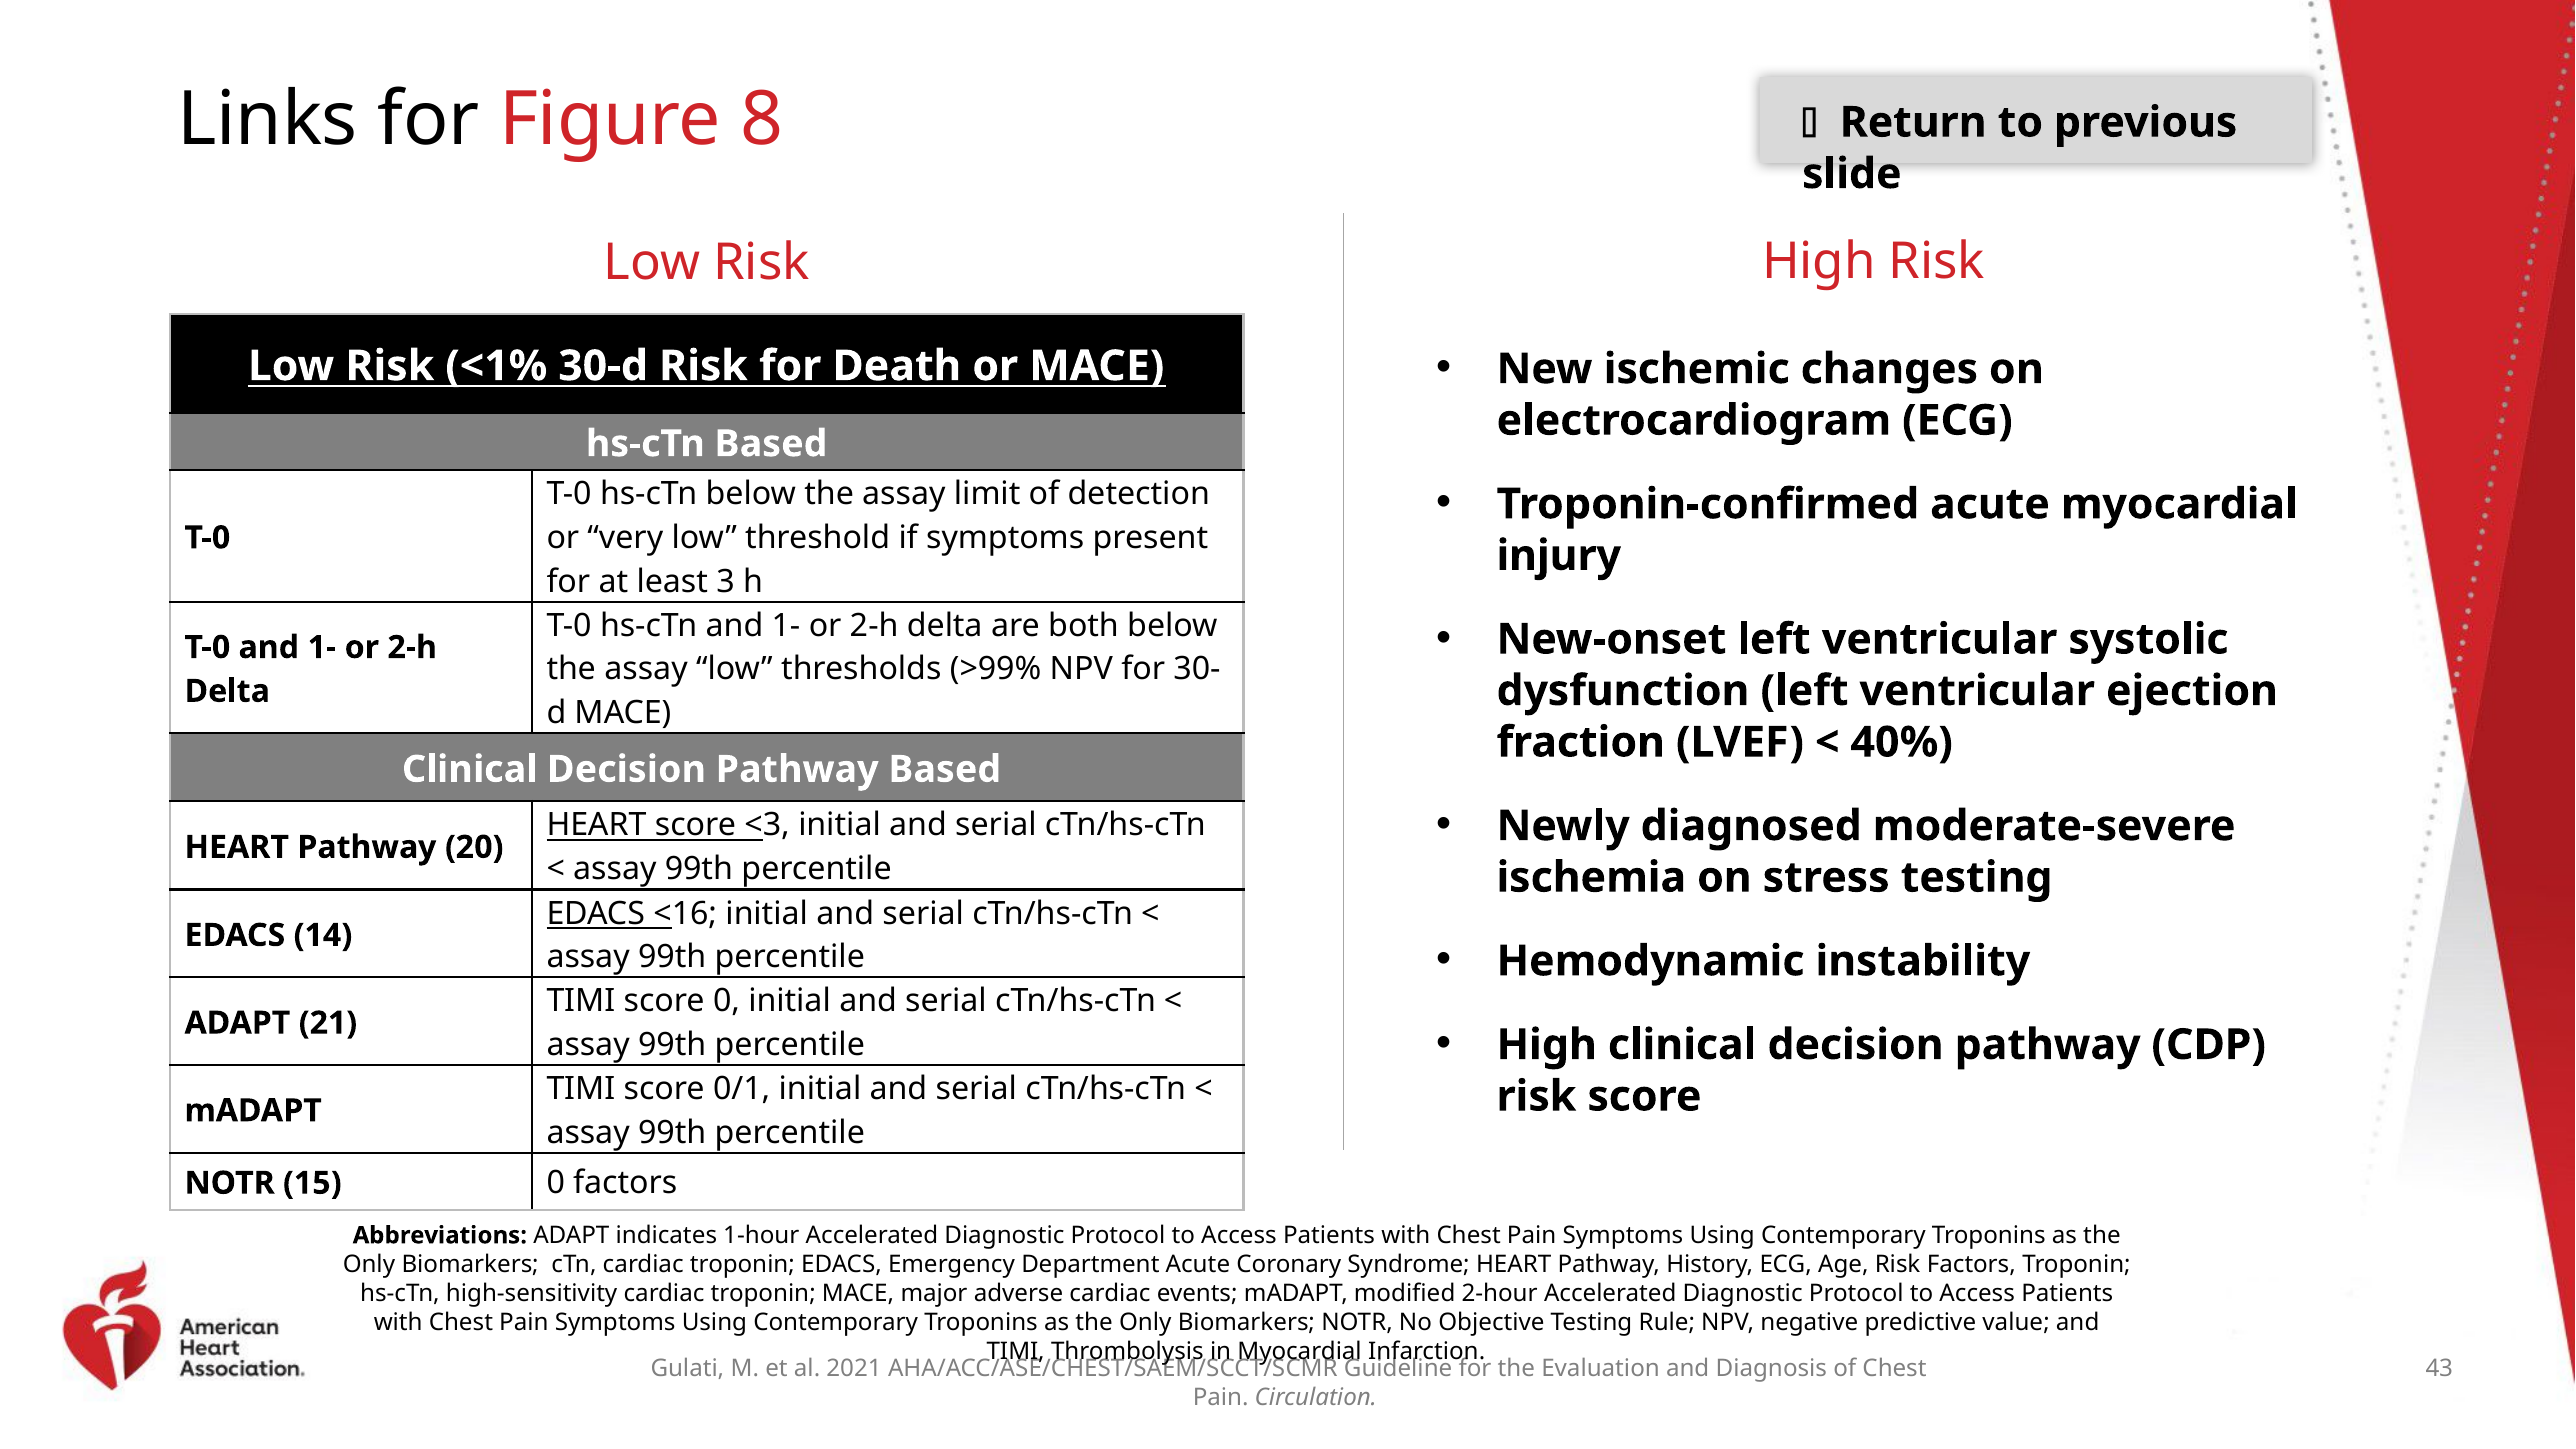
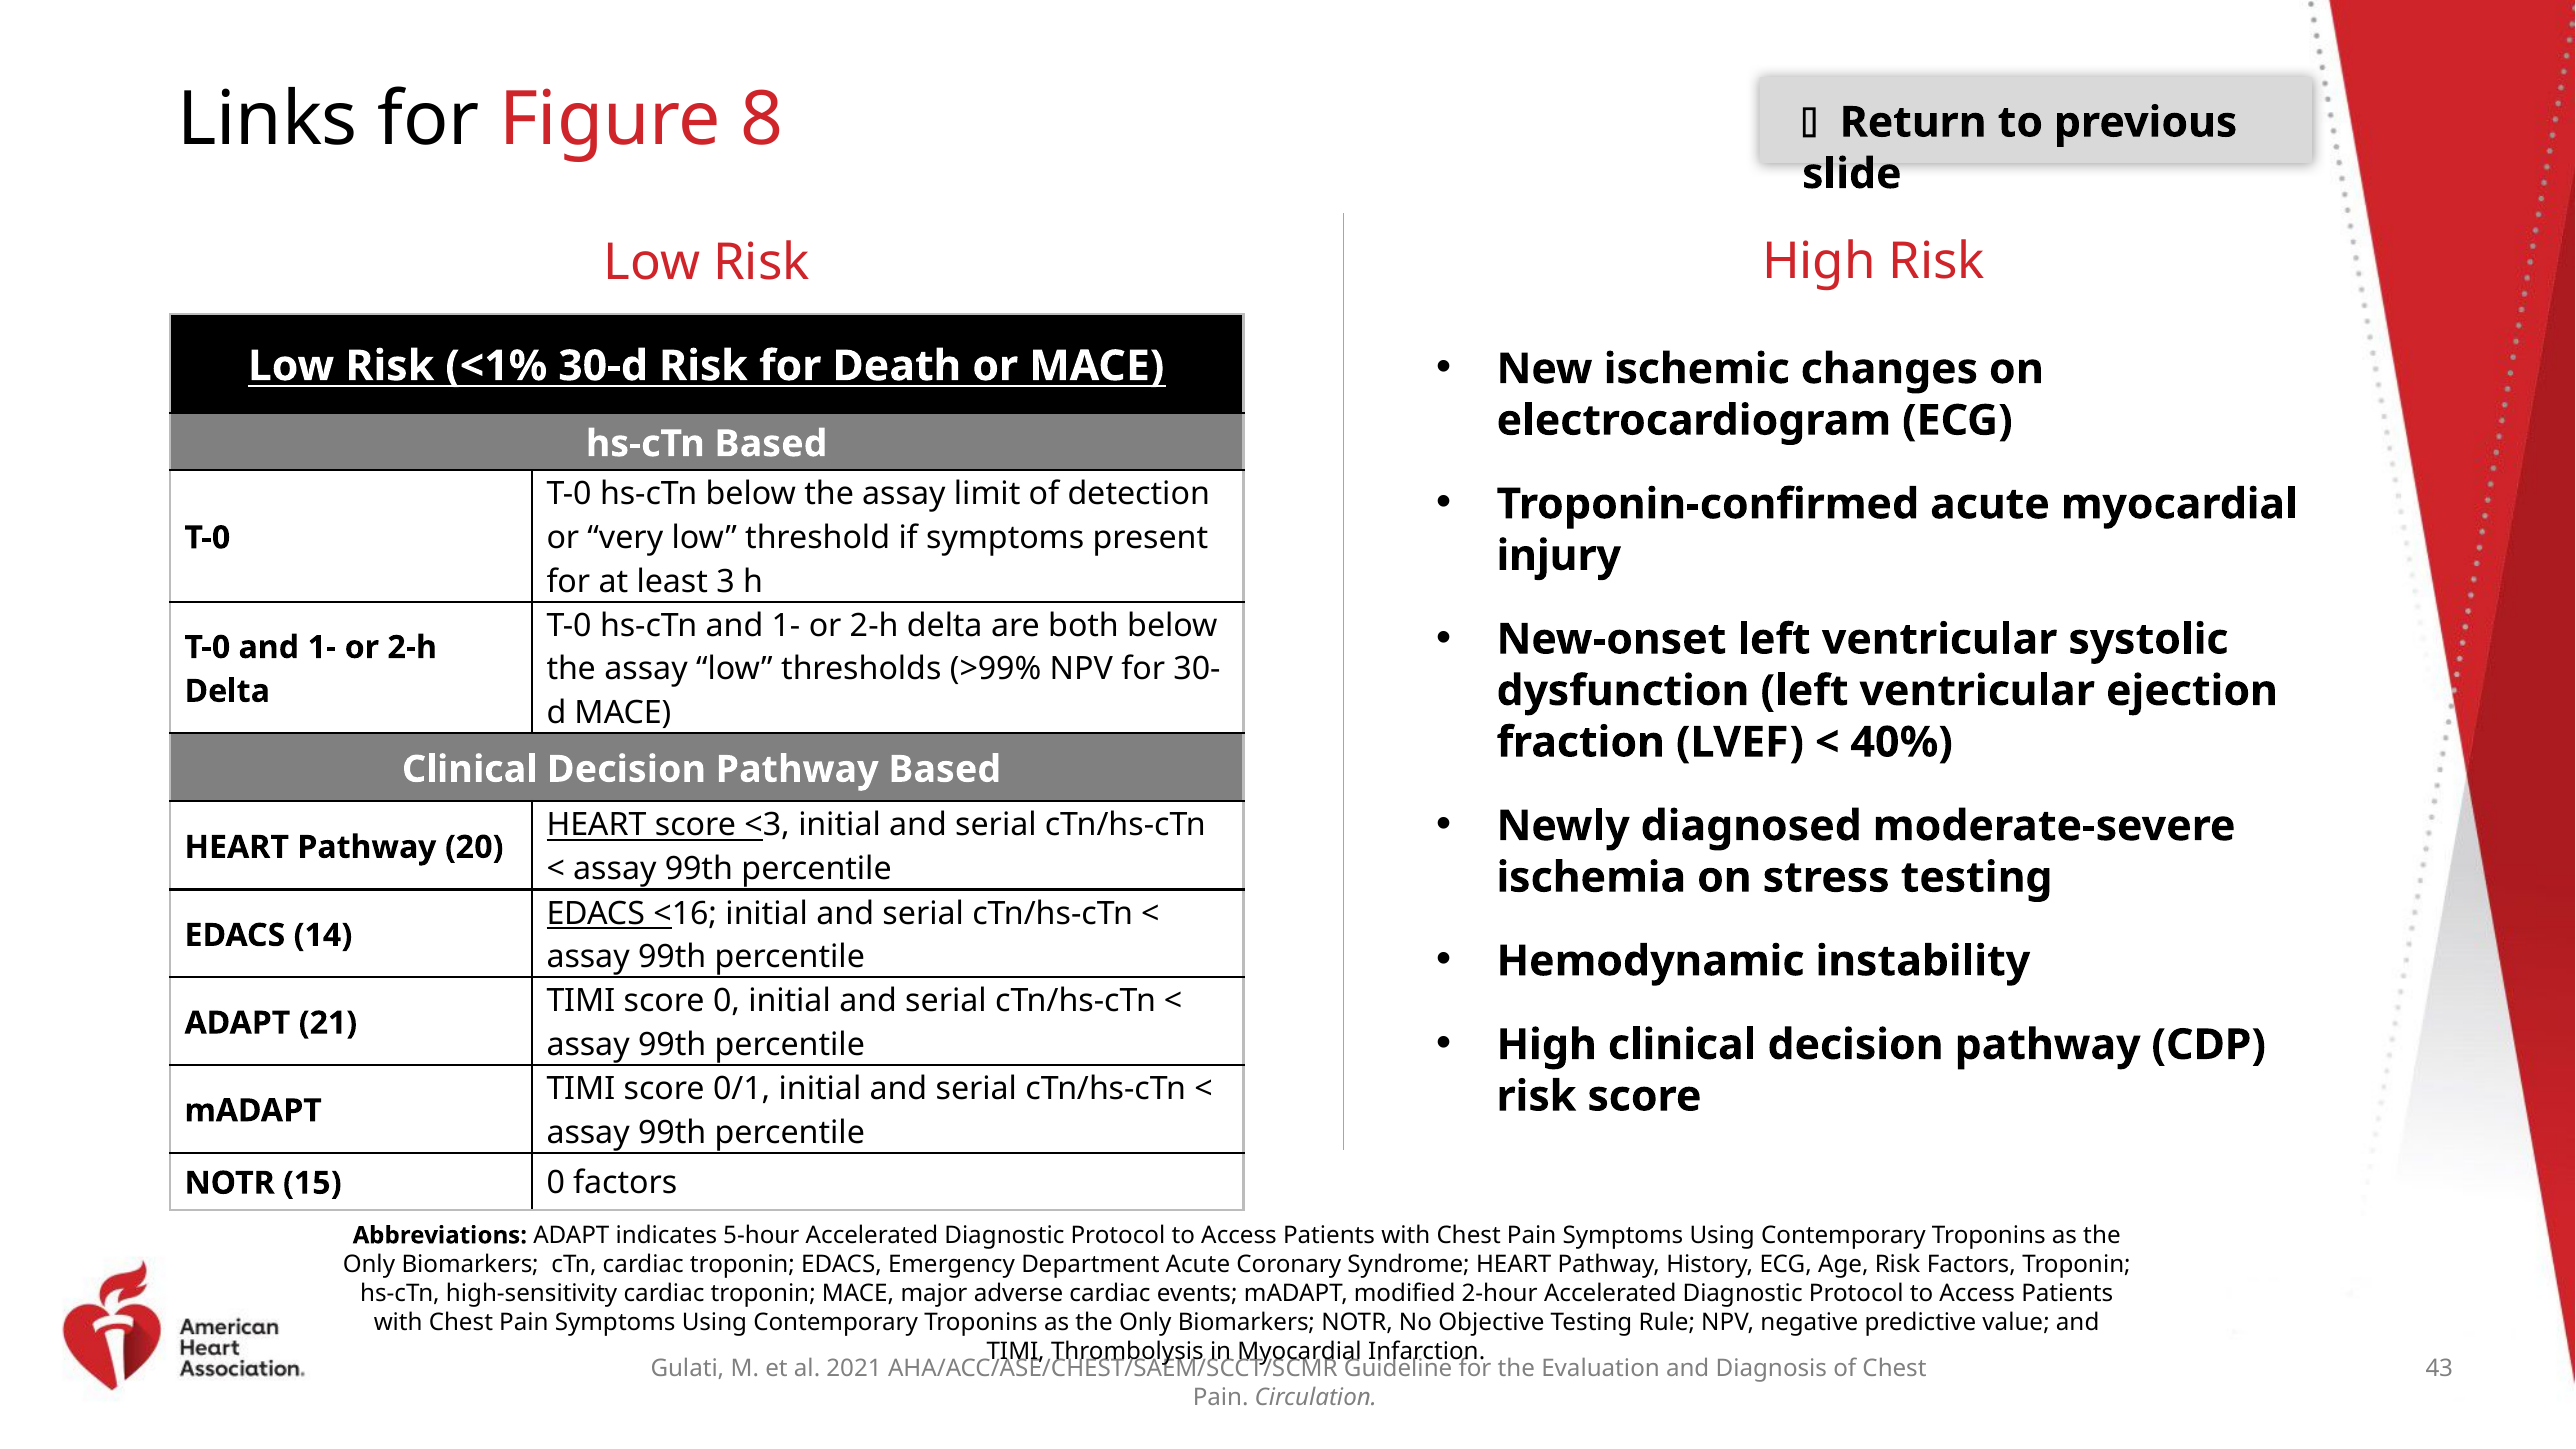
1-hour: 1-hour -> 5-hour
